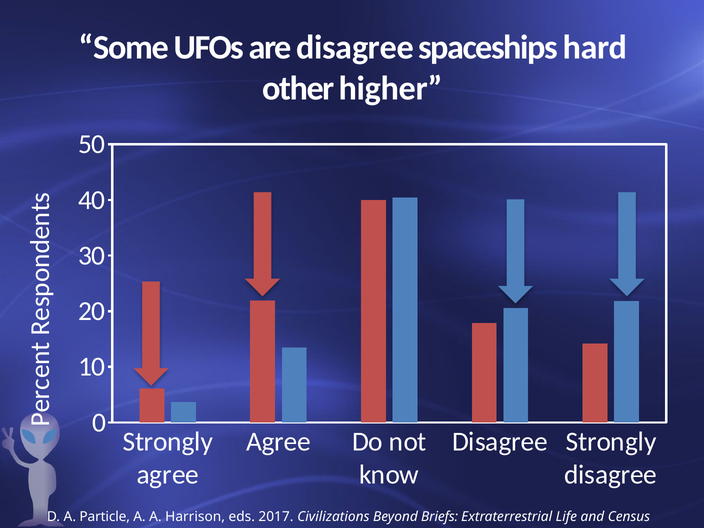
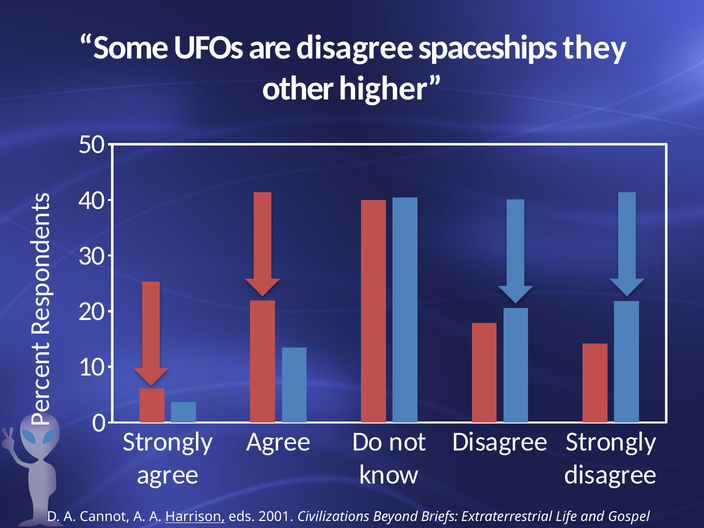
hard: hard -> they
Particle: Particle -> Cannot
Harrison underline: none -> present
2017: 2017 -> 2001
Census: Census -> Gospel
